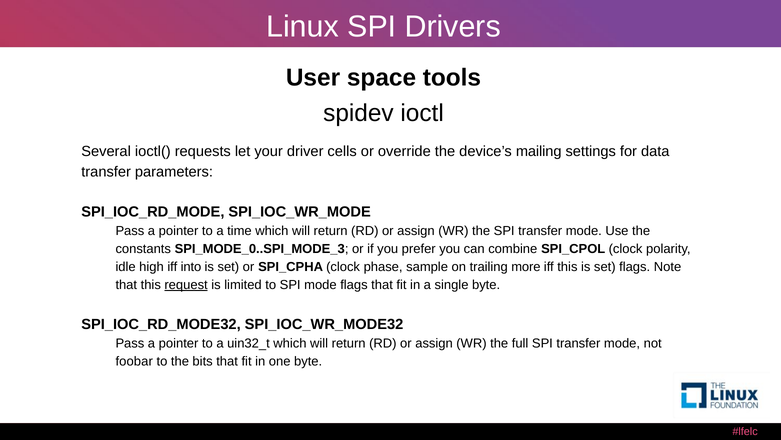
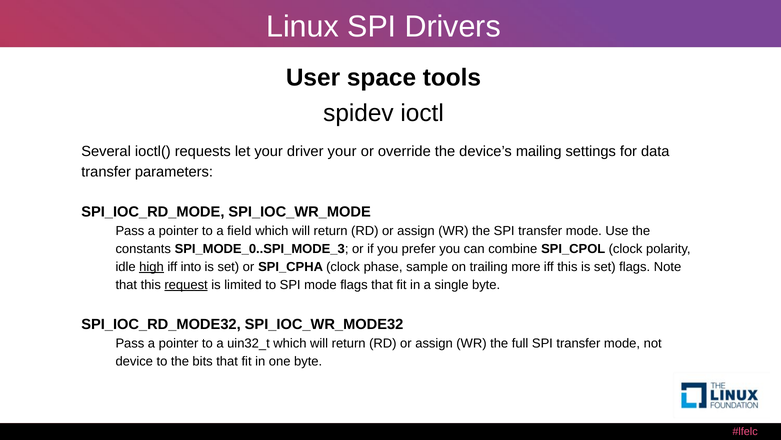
driver cells: cells -> your
time: time -> field
high underline: none -> present
foobar: foobar -> device
